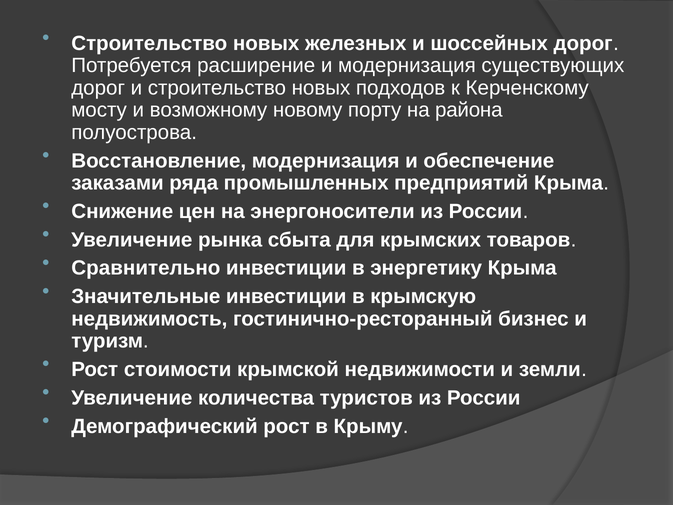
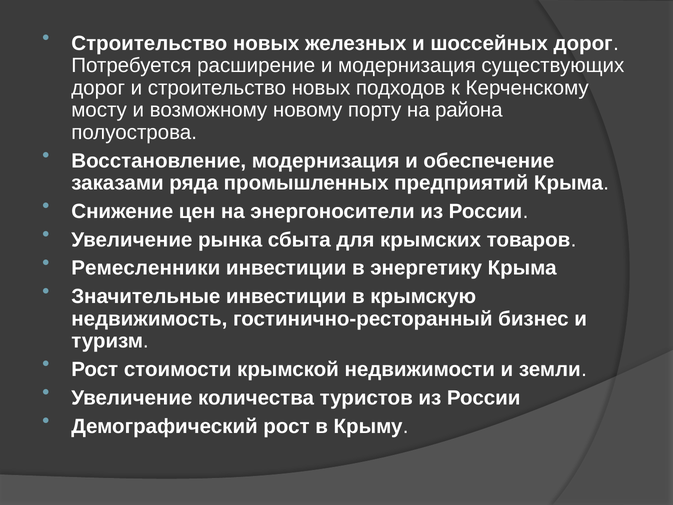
Сравнительно: Сравнительно -> Ремесленники
